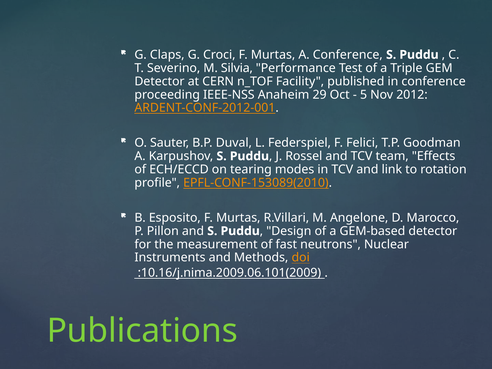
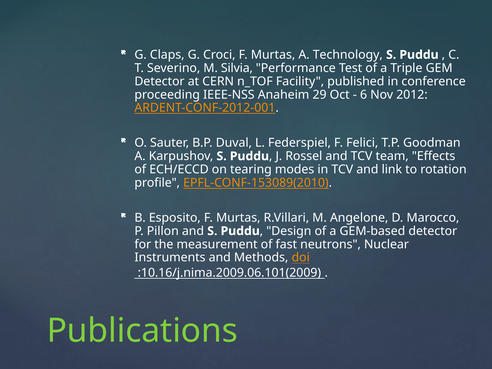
A Conference: Conference -> Technology
5: 5 -> 6
